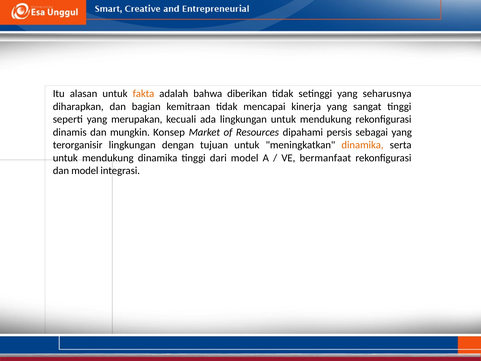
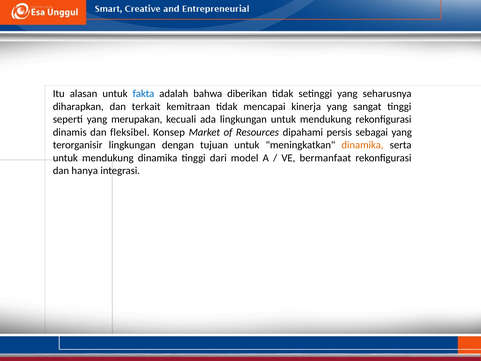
fakta colour: orange -> blue
bagian: bagian -> terkait
mungkin: mungkin -> fleksibel
dan model: model -> hanya
